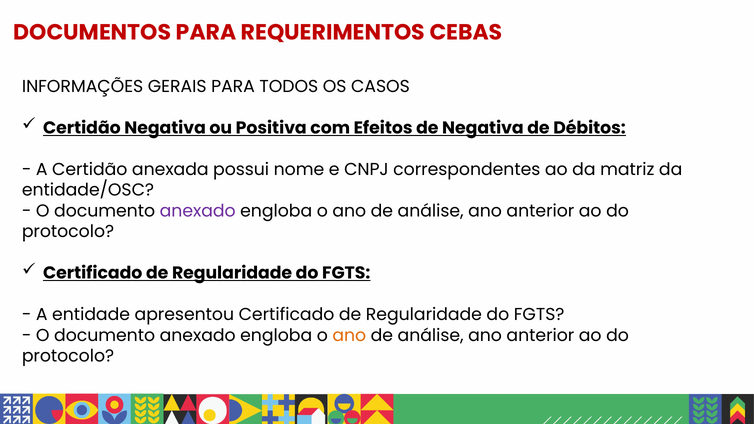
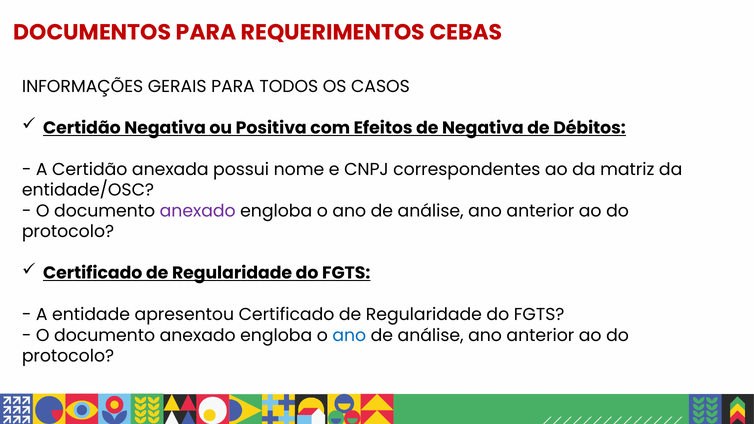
ano at (349, 335) colour: orange -> blue
